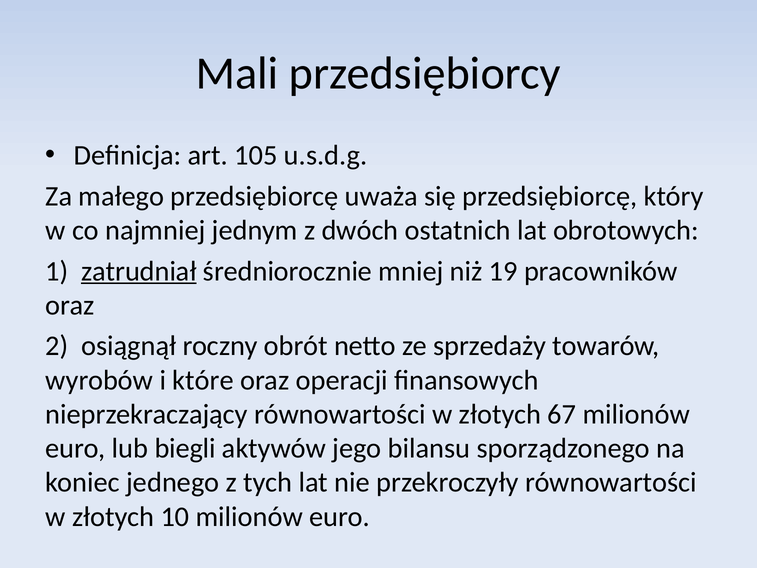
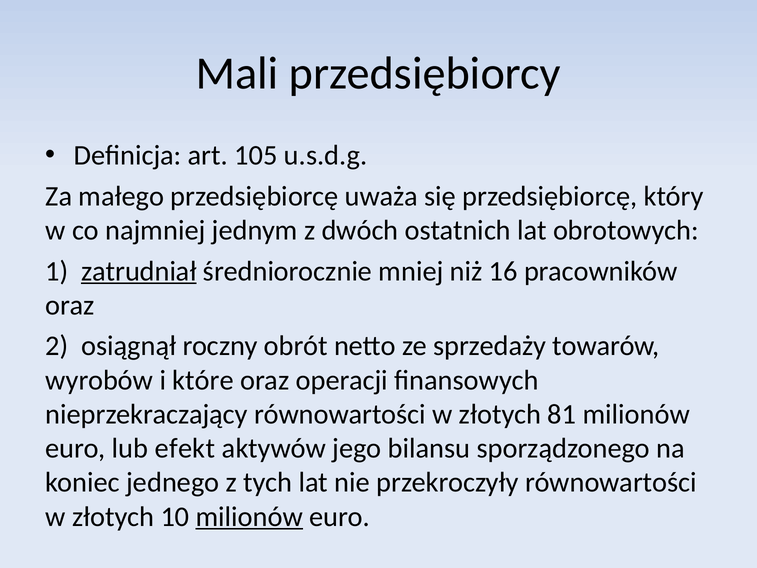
19: 19 -> 16
67: 67 -> 81
biegli: biegli -> efekt
milionów at (249, 516) underline: none -> present
